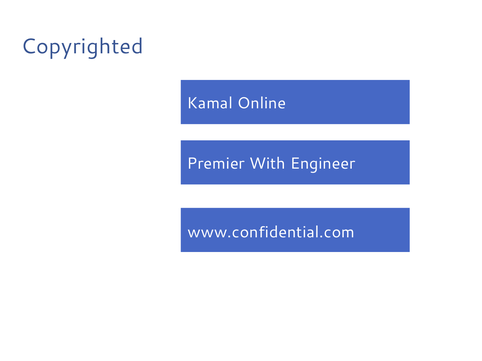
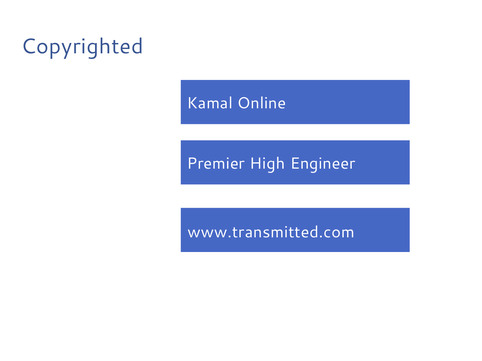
With: With -> High
www.confidential.com: www.confidential.com -> www.transmitted.com
